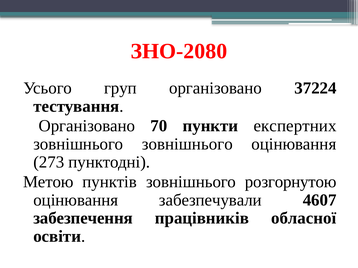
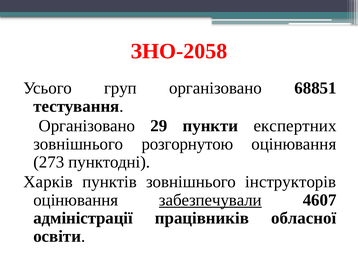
ЗНО-2080: ЗНО-2080 -> ЗНО-2058
37224: 37224 -> 68851
70: 70 -> 29
зовнішнього зовнішнього: зовнішнього -> розгорнутою
Метою: Метою -> Харків
розгорнутою: розгорнутою -> інструкторів
забезпечували underline: none -> present
забезпечення: забезпечення -> адміністрації
